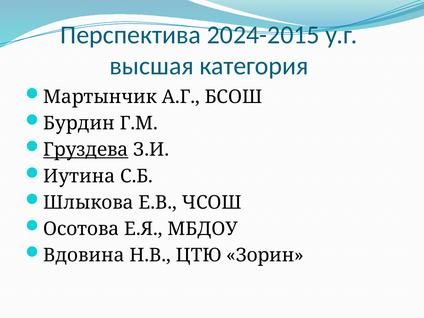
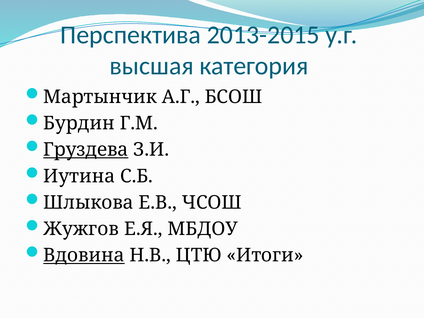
2024-2015: 2024-2015 -> 2013-2015
Осотова: Осотова -> Жужгов
Вдовина underline: none -> present
Зорин: Зорин -> Итоги
